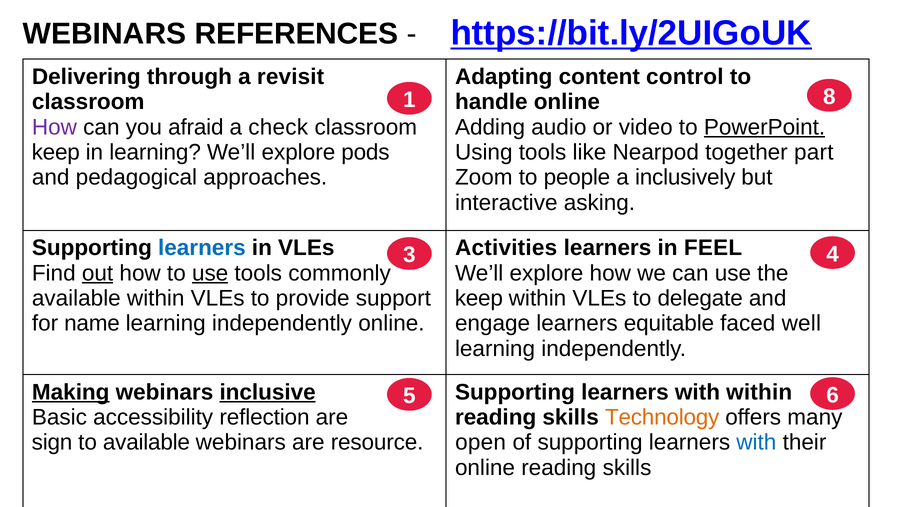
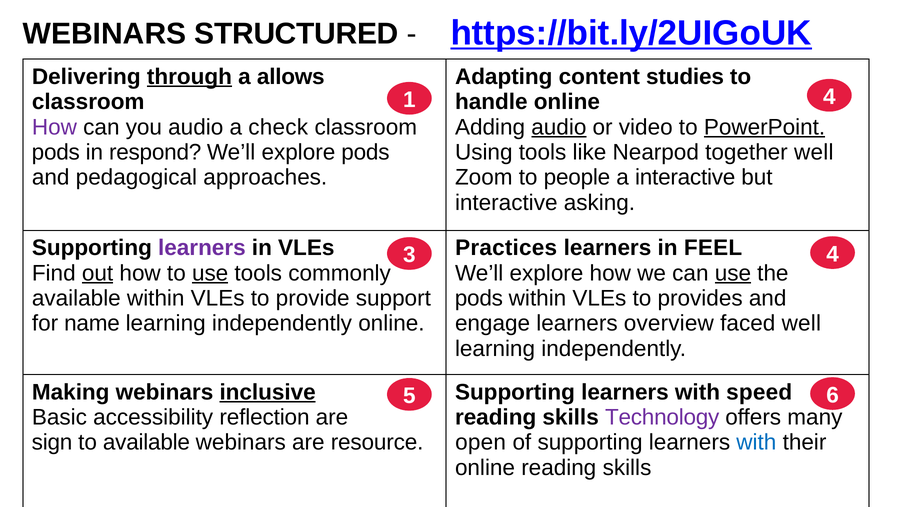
REFERENCES: REFERENCES -> STRUCTURED
through underline: none -> present
revisit: revisit -> allows
control: control -> studies
1 8: 8 -> 4
you afraid: afraid -> audio
audio at (559, 127) underline: none -> present
keep at (56, 152): keep -> pods
in learning: learning -> respond
together part: part -> well
a inclusively: inclusively -> interactive
learners at (202, 248) colour: blue -> purple
Activities: Activities -> Practices
use at (733, 273) underline: none -> present
keep at (479, 298): keep -> pods
delegate: delegate -> provides
equitable: equitable -> overview
Making underline: present -> none
with within: within -> speed
Technology colour: orange -> purple
